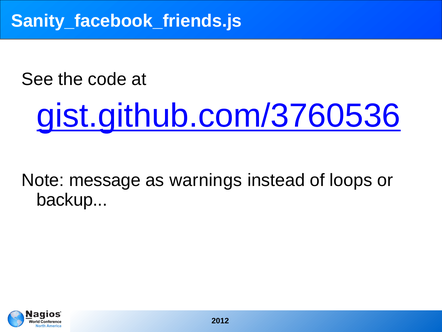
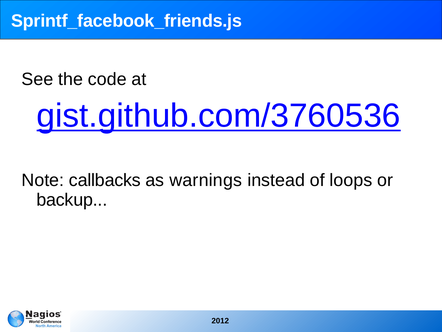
Sanity_facebook_friends.js: Sanity_facebook_friends.js -> Sprintf_facebook_friends.js
message: message -> callbacks
